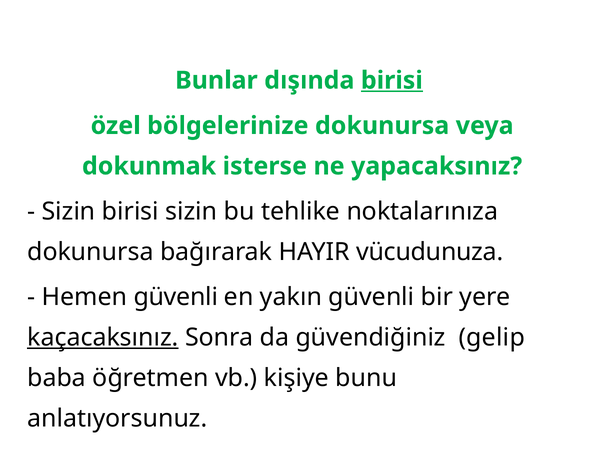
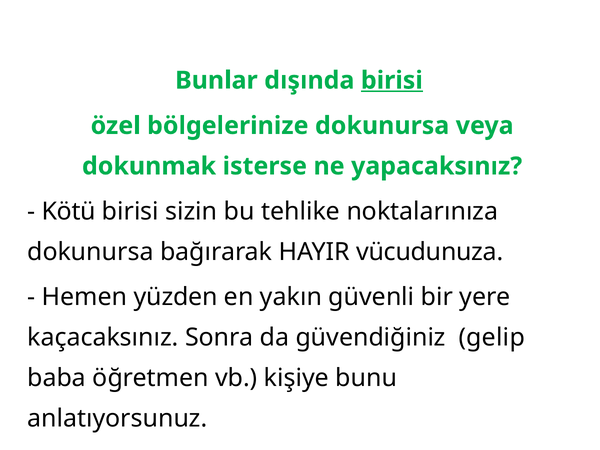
Sizin at (69, 211): Sizin -> Kötü
Hemen güvenli: güvenli -> yüzden
kaçacaksınız underline: present -> none
